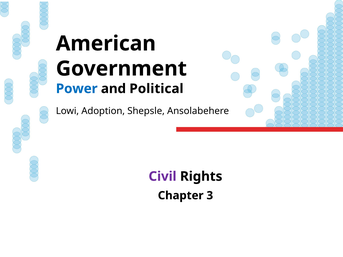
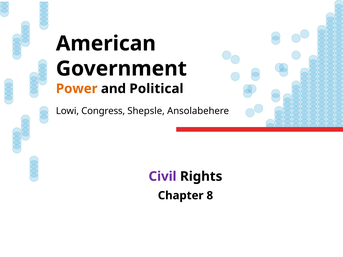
Power colour: blue -> orange
Adoption: Adoption -> Congress
3: 3 -> 8
